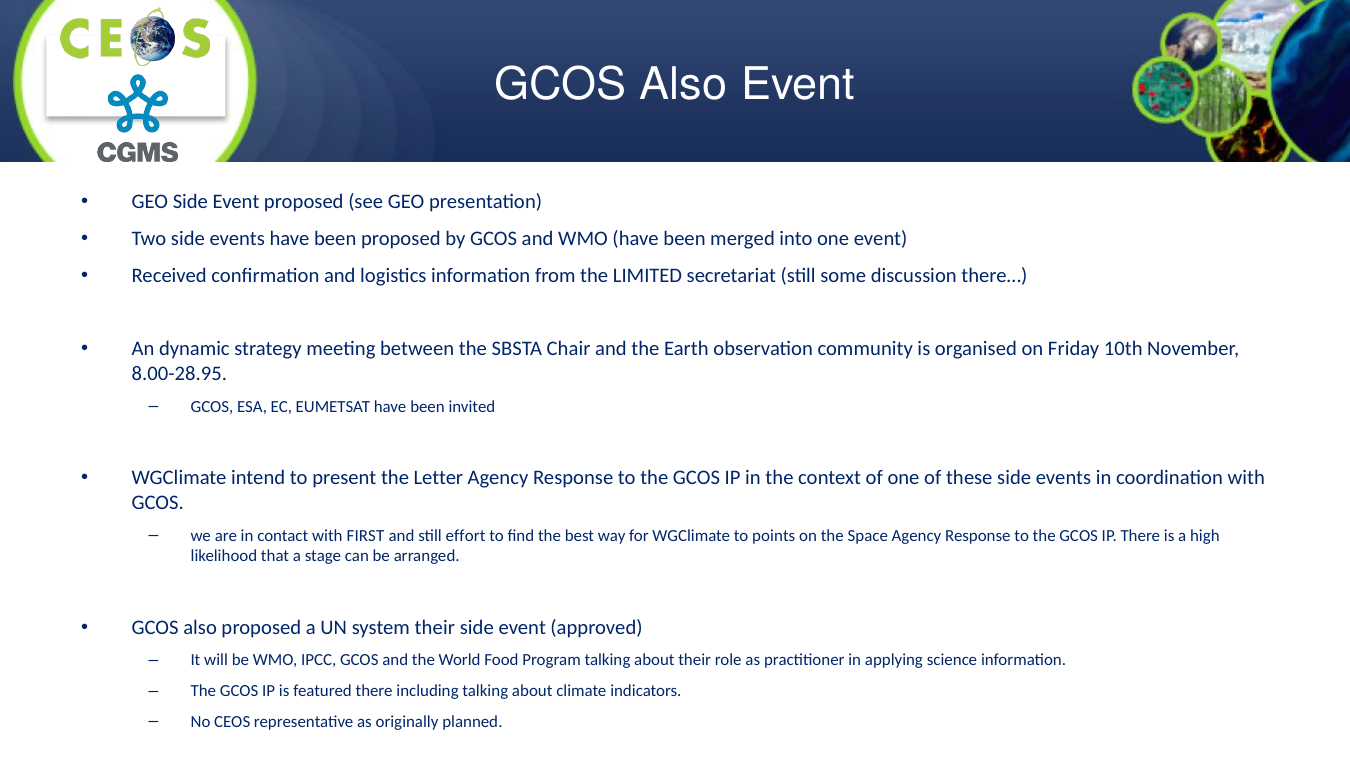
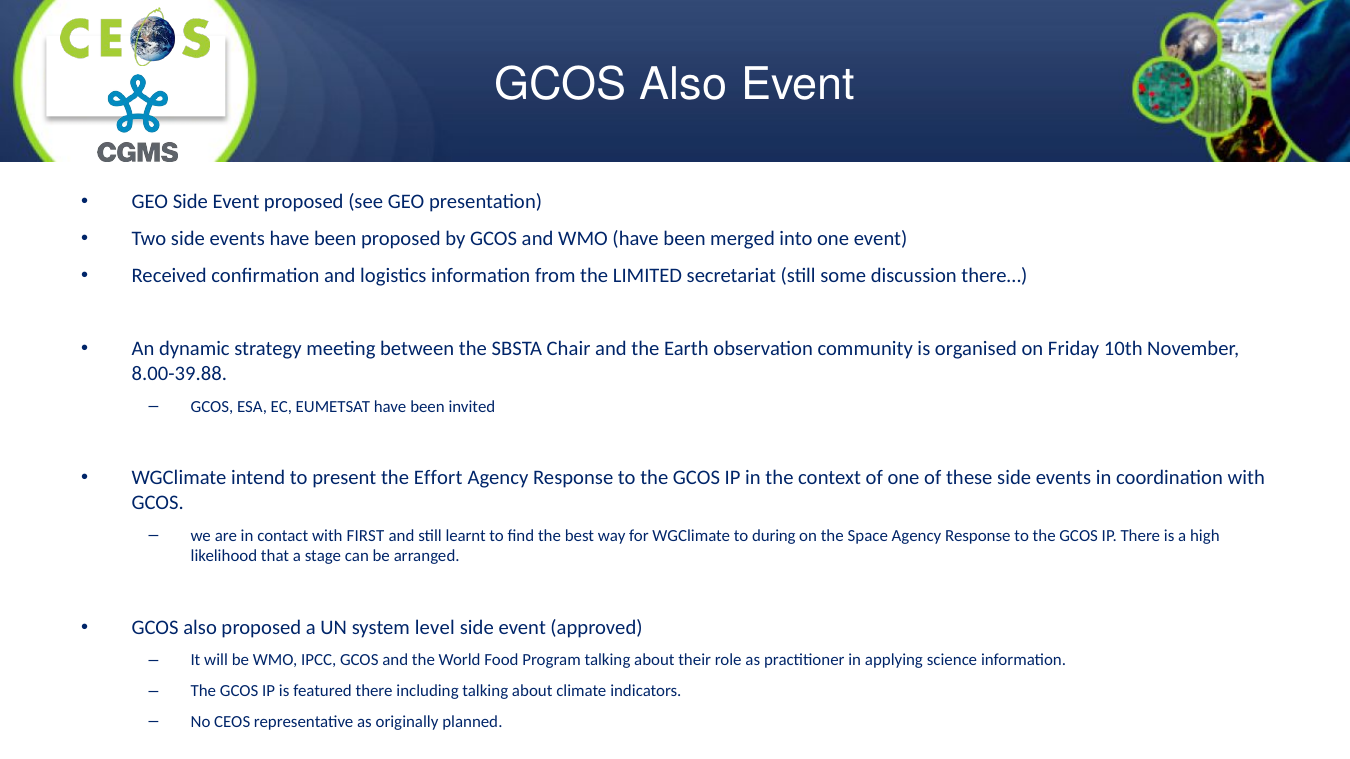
8.00-28.95: 8.00-28.95 -> 8.00-39.88
Letter: Letter -> Effort
effort: effort -> learnt
points: points -> during
system their: their -> level
